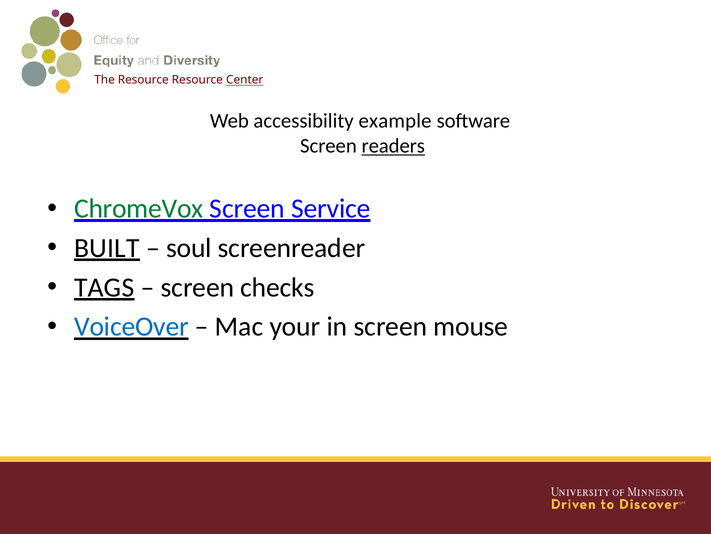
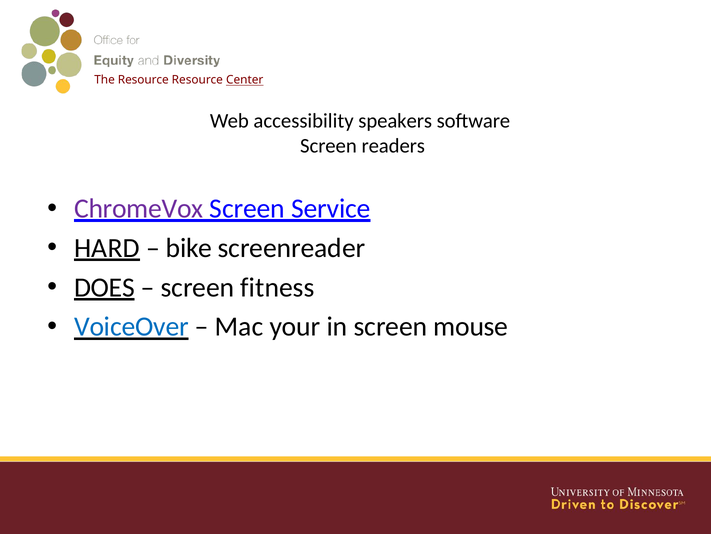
example: example -> speakers
readers underline: present -> none
ChromeVox colour: green -> purple
BUILT: BUILT -> HARD
soul: soul -> bike
TAGS: TAGS -> DOES
checks: checks -> fitness
